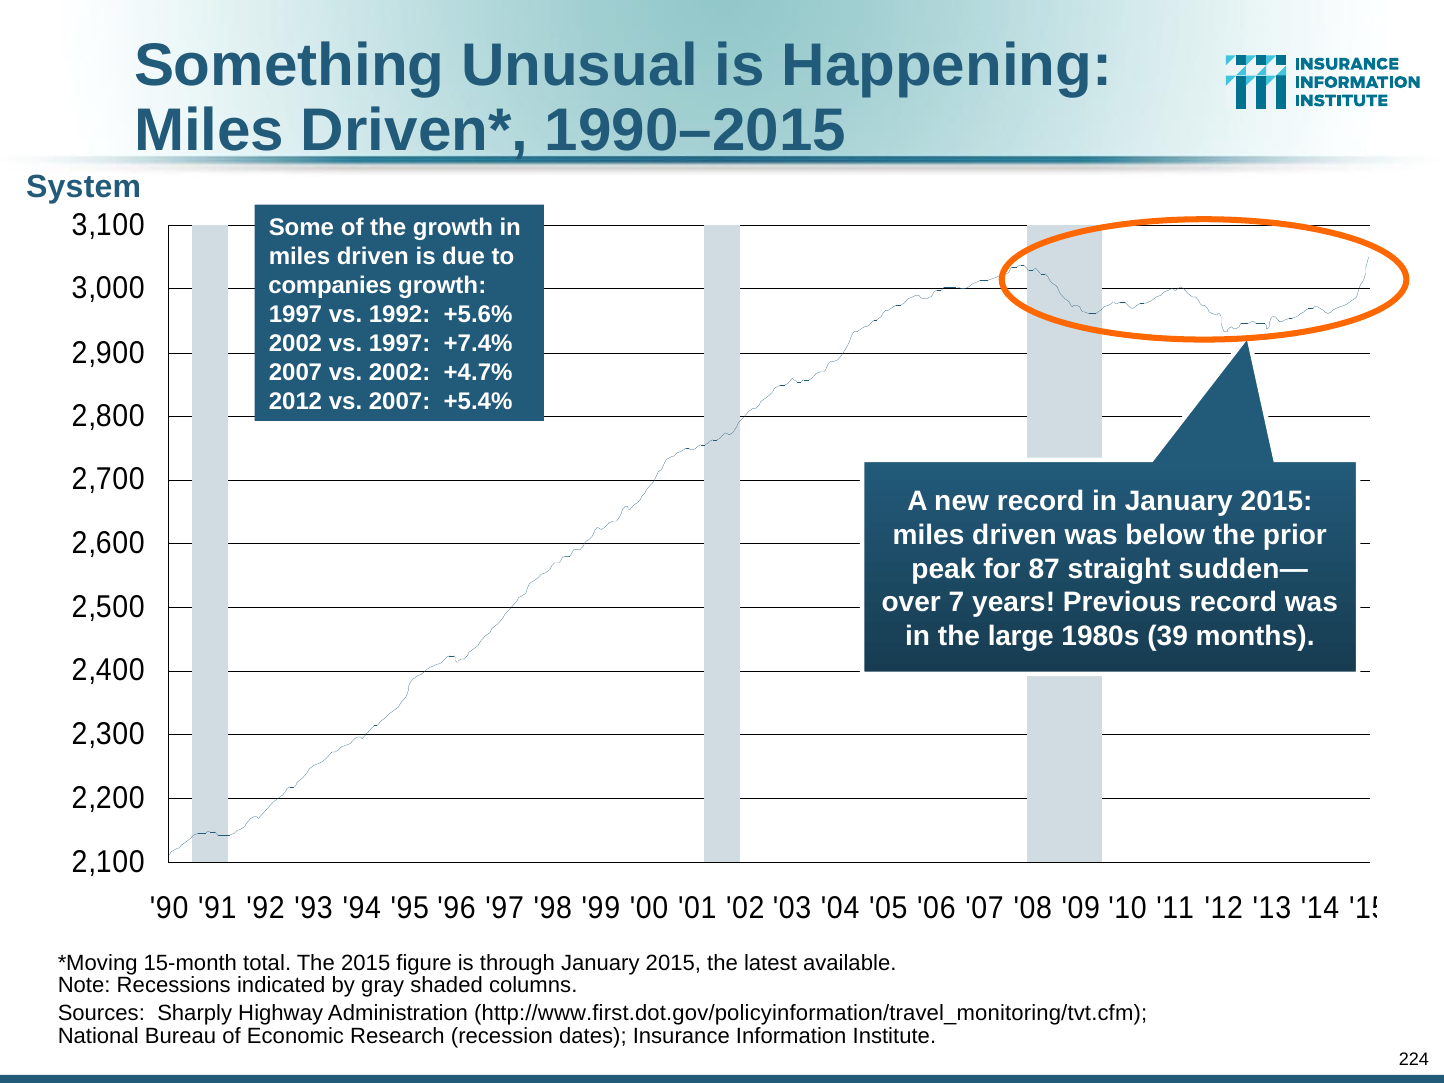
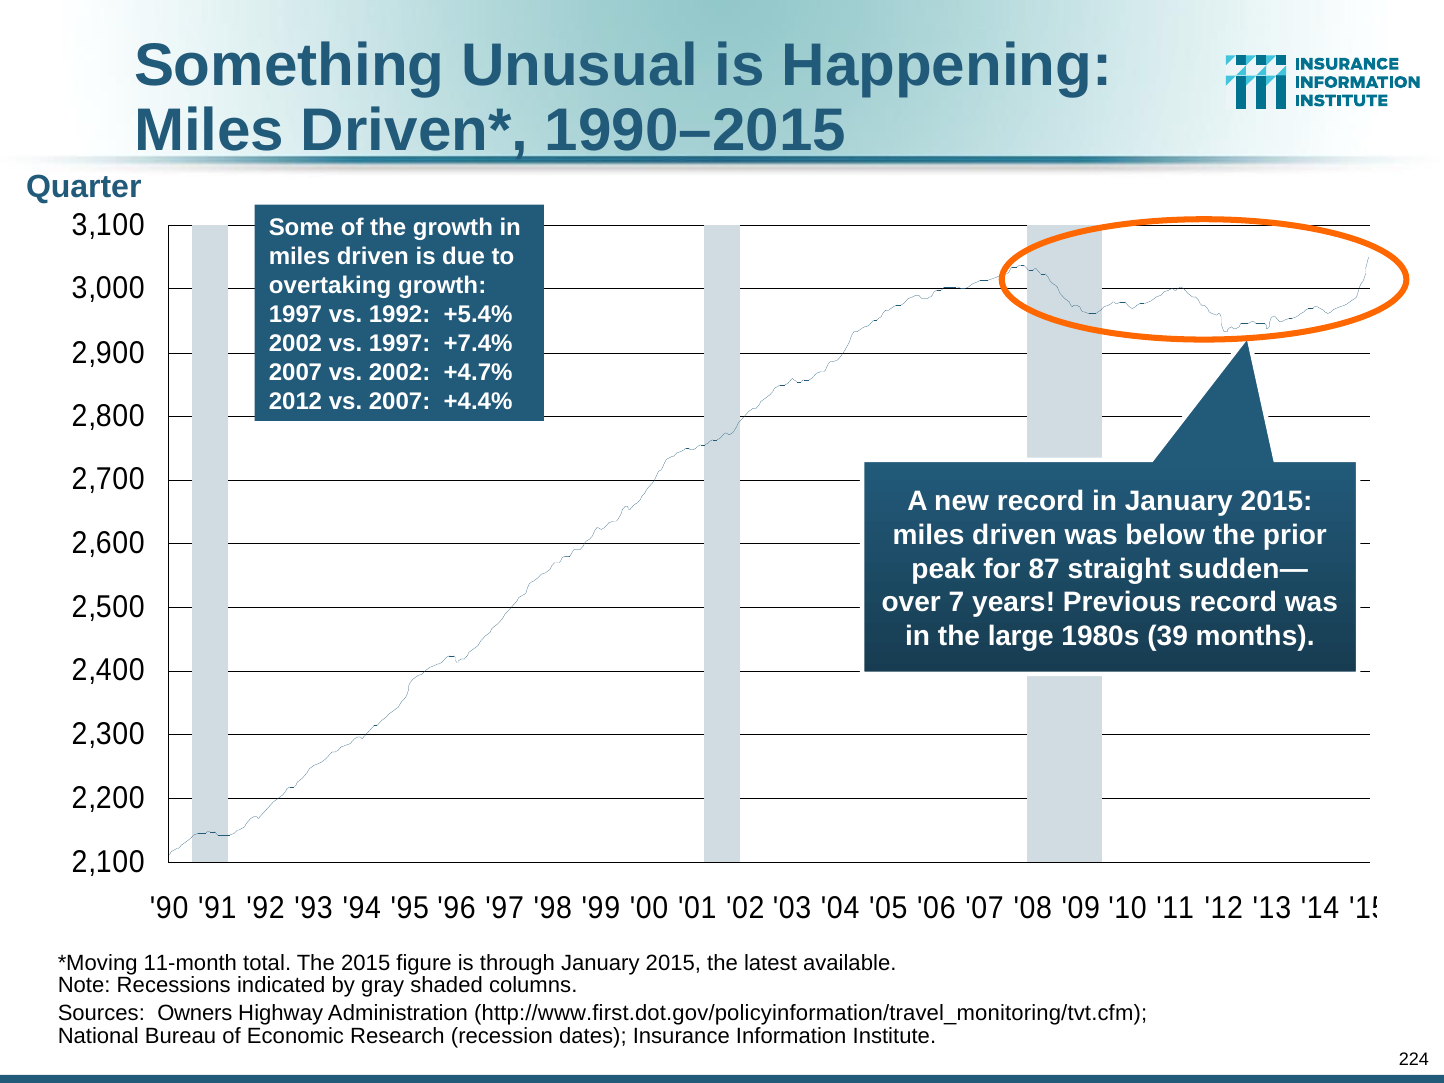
System: System -> Quarter
companies: companies -> overtaking
+5.6%: +5.6% -> +5.4%
+5.4%: +5.4% -> +4.4%
15-month: 15-month -> 11-month
Sharply: Sharply -> Owners
